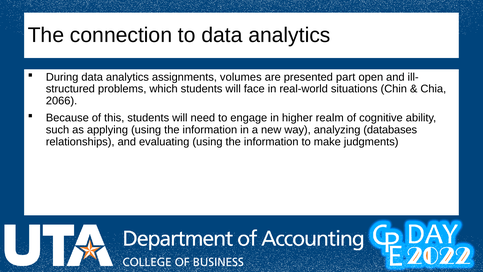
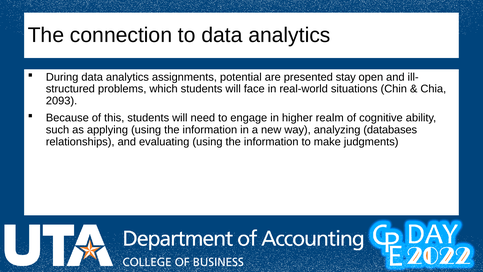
volumes: volumes -> potential
part: part -> stay
2066: 2066 -> 2093
